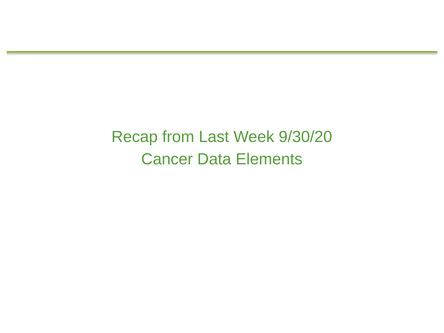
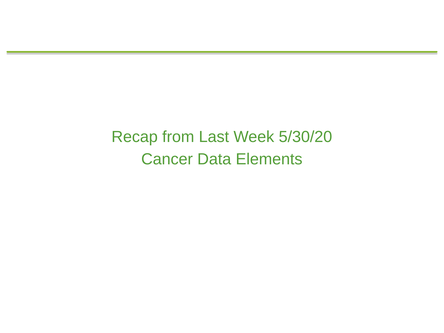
9/30/20: 9/30/20 -> 5/30/20
